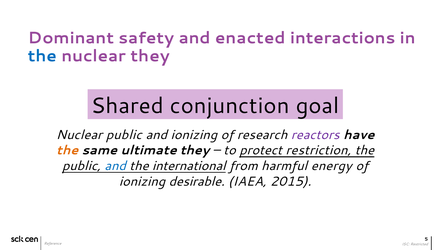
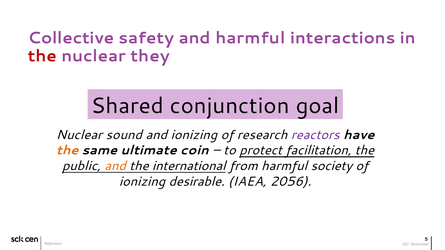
Dominant: Dominant -> Collective
and enacted: enacted -> harmful
the at (42, 56) colour: blue -> red
Nuclear public: public -> sound
ultimate they: they -> coin
restriction: restriction -> facilitation
and at (115, 166) colour: blue -> orange
energy: energy -> society
2015: 2015 -> 2056
